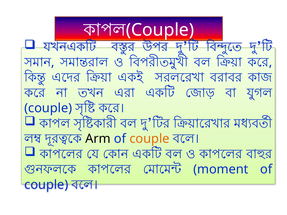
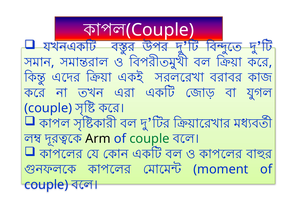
couple at (149, 139) colour: orange -> green
